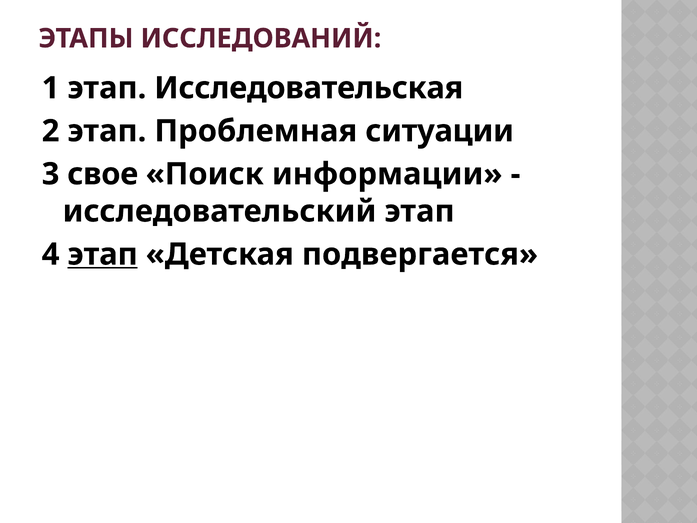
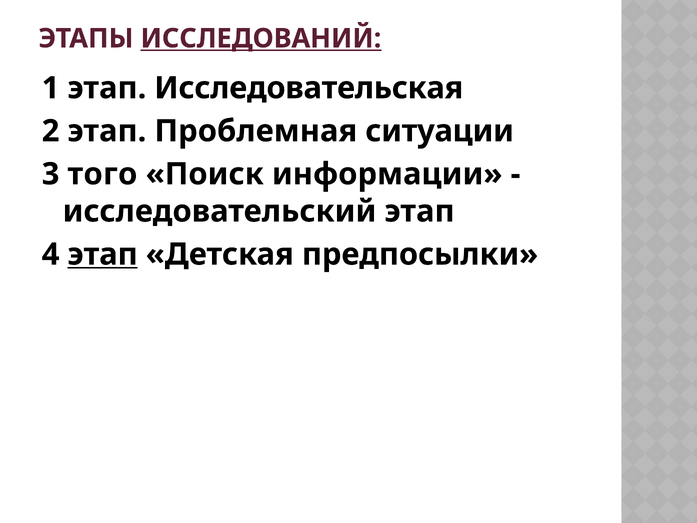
ИССЛЕДОВАНИЙ underline: none -> present
свое: свое -> того
подвергается: подвергается -> предпосылки
